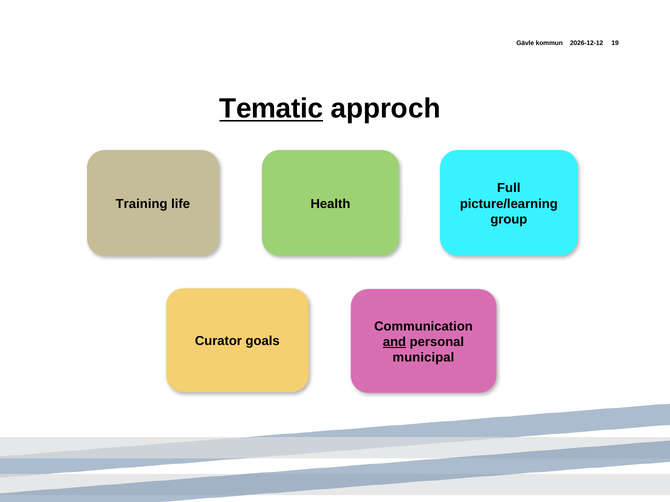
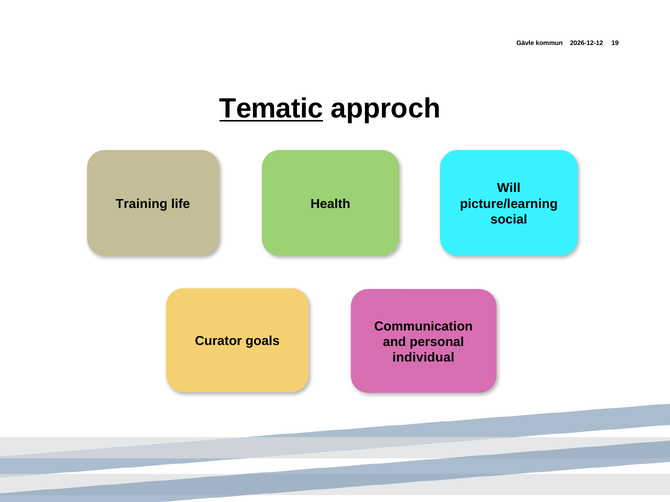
Full: Full -> Will
group: group -> social
and underline: present -> none
municipal: municipal -> individual
